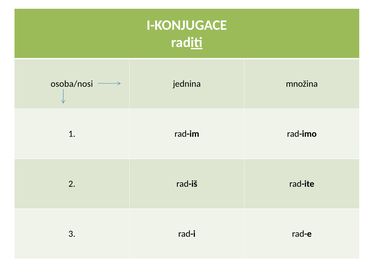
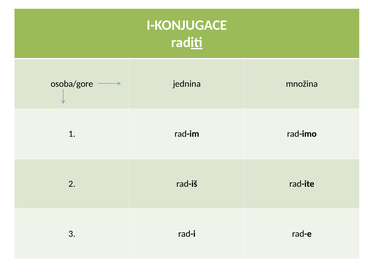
osoba/nosi: osoba/nosi -> osoba/gore
